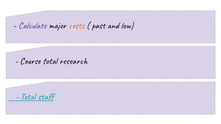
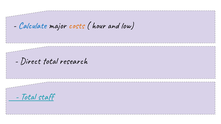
Calculate colour: purple -> blue
past: past -> hour
Course: Course -> Direct
